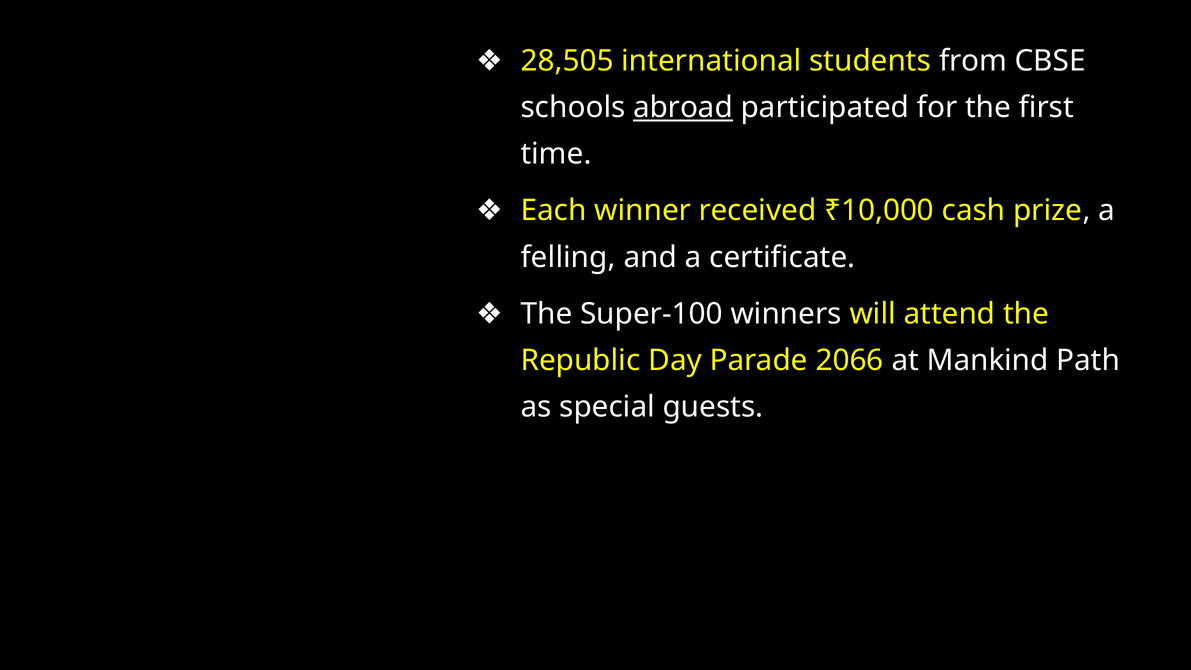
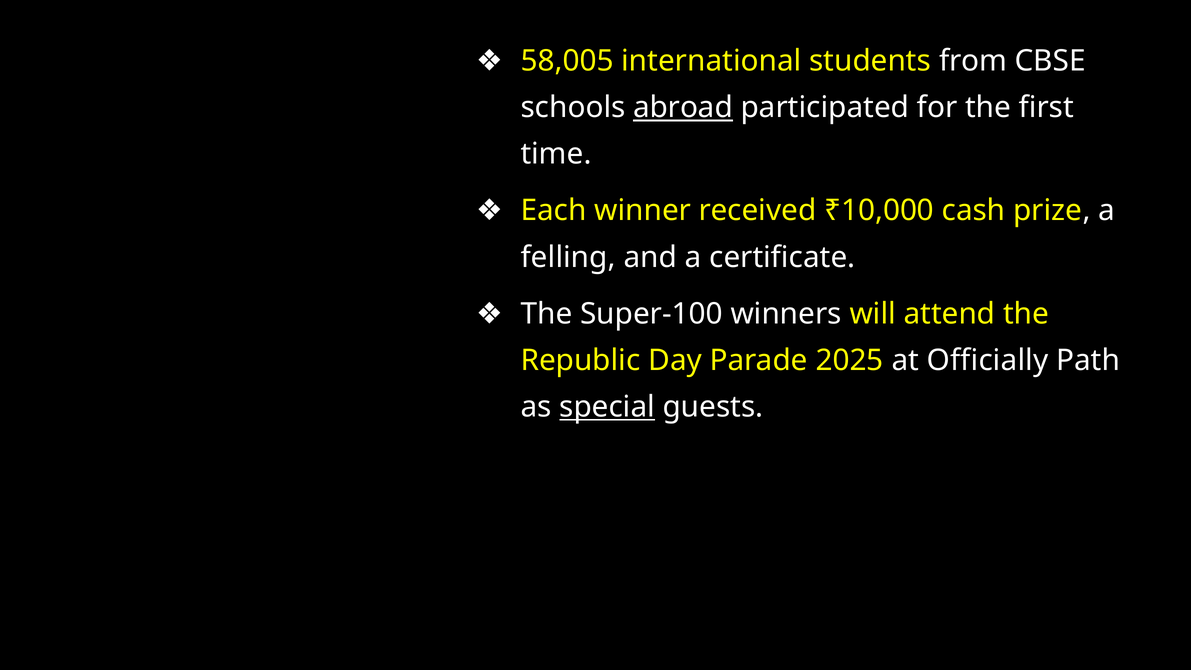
28,505: 28,505 -> 58,005
2066: 2066 -> 2025
Mankind: Mankind -> Officially
special underline: none -> present
